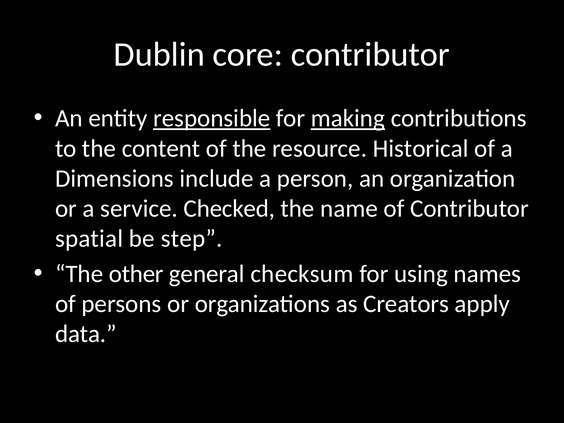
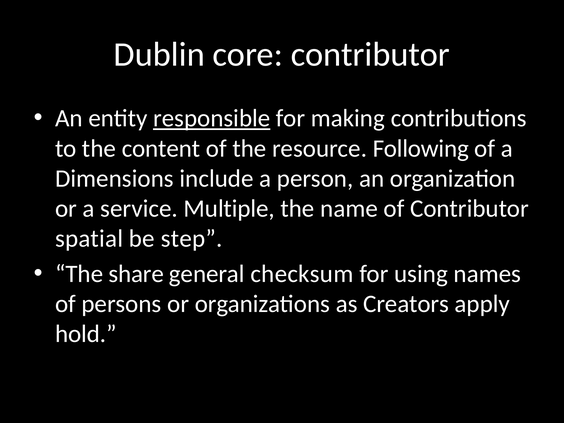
making underline: present -> none
Historical: Historical -> Following
Checked: Checked -> Multiple
other: other -> share
data: data -> hold
